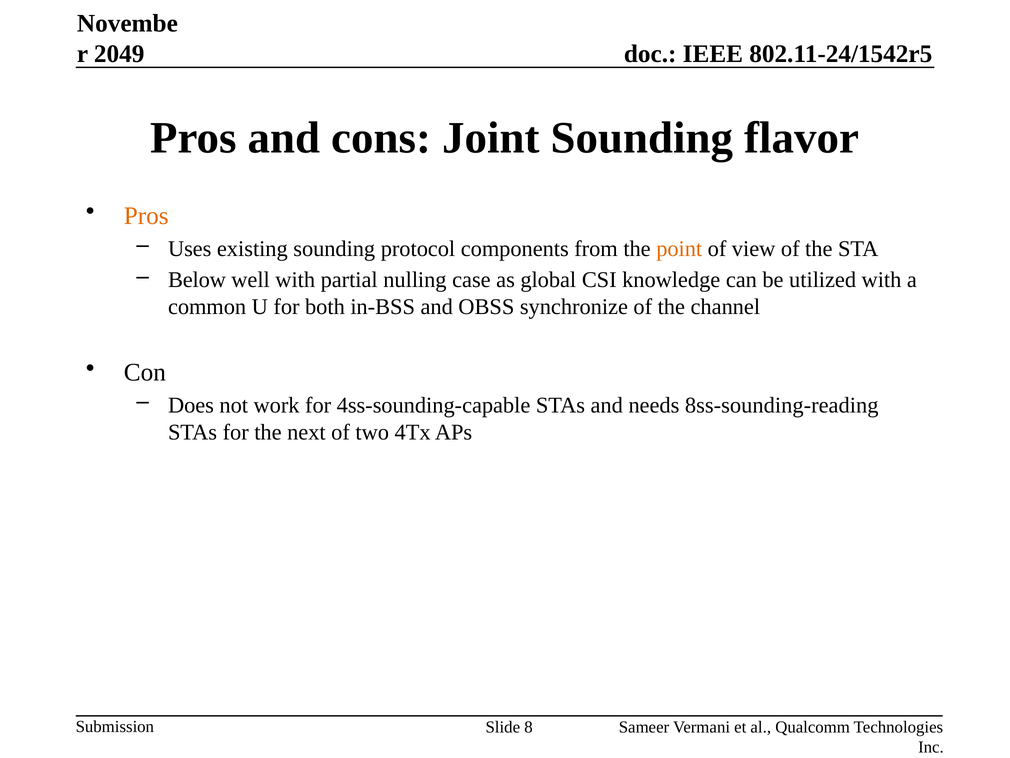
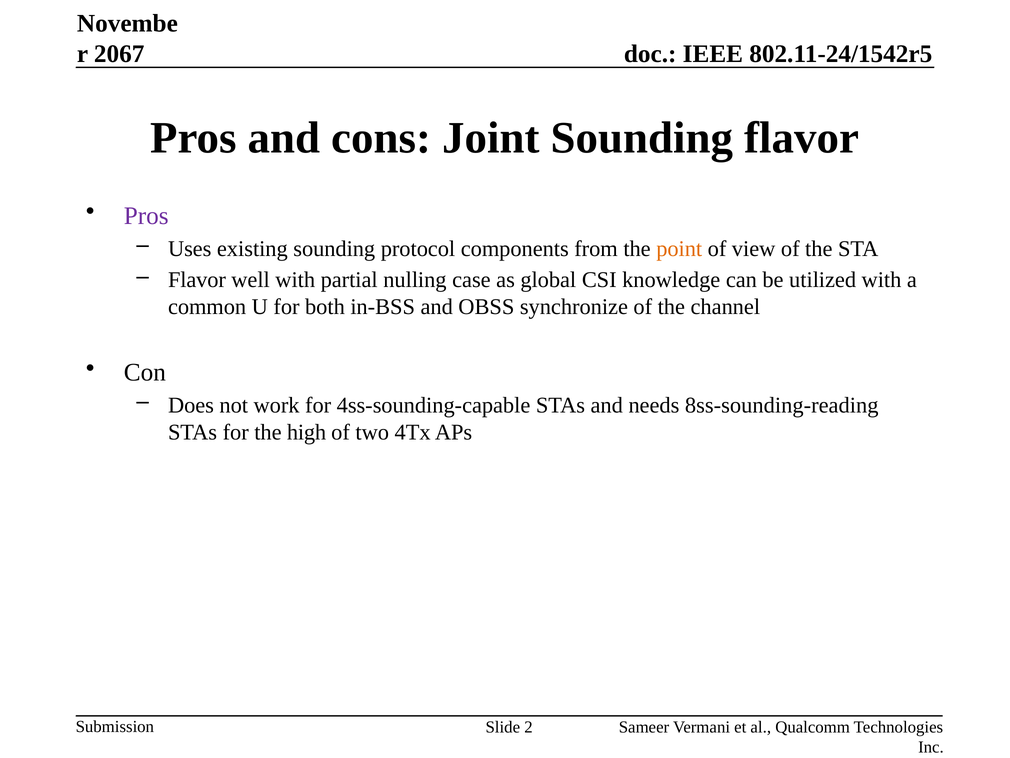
2049: 2049 -> 2067
Pros at (146, 216) colour: orange -> purple
Below at (197, 280): Below -> Flavor
next: next -> high
8: 8 -> 2
